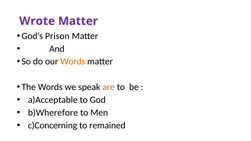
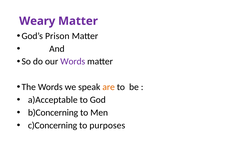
Wrote: Wrote -> Weary
Words at (73, 62) colour: orange -> purple
b)Wherefore: b)Wherefore -> b)Concerning
remained: remained -> purposes
